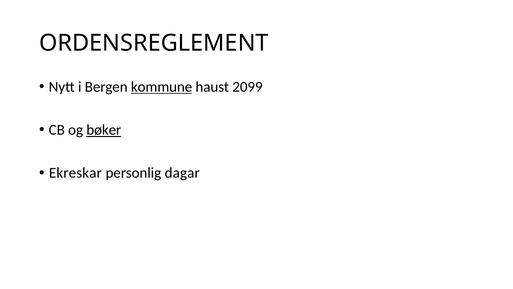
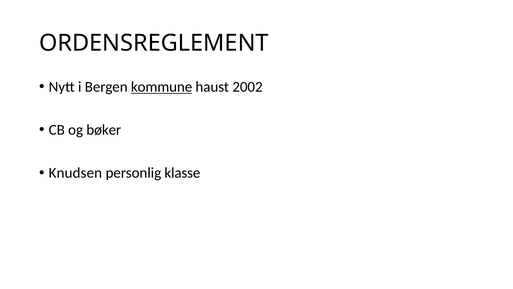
2099: 2099 -> 2002
bøker underline: present -> none
Ekreskar: Ekreskar -> Knudsen
dagar: dagar -> klasse
